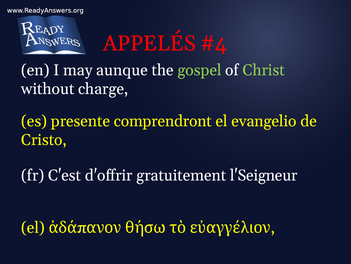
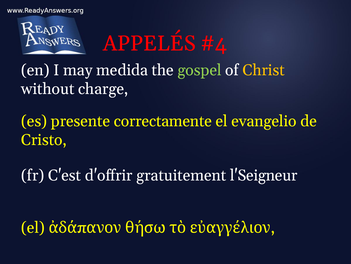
aunque: aunque -> medida
Christ colour: light green -> yellow
comprendront: comprendront -> correctamente
